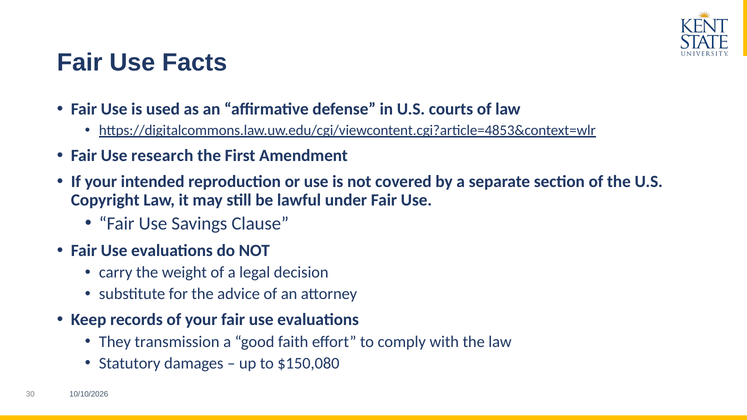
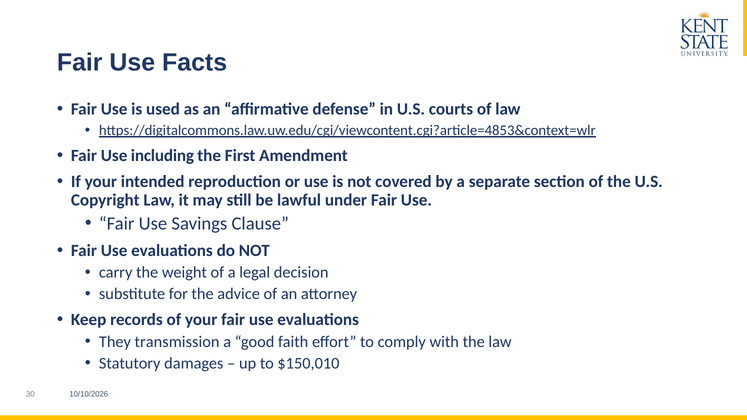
research: research -> including
$150,080: $150,080 -> $150,010
